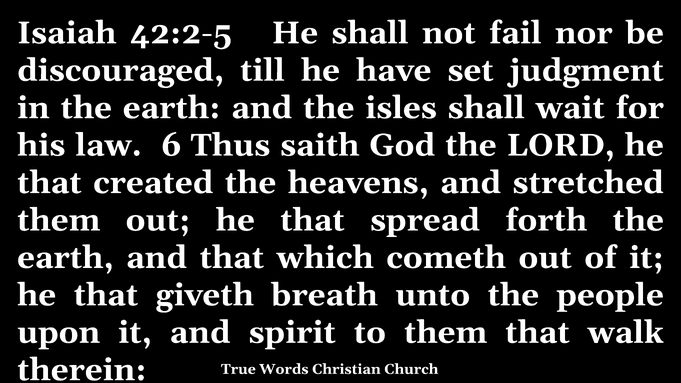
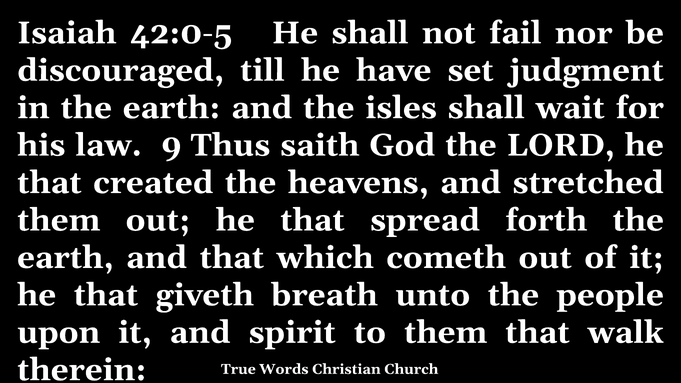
42:2-5: 42:2-5 -> 42:0-5
6: 6 -> 9
